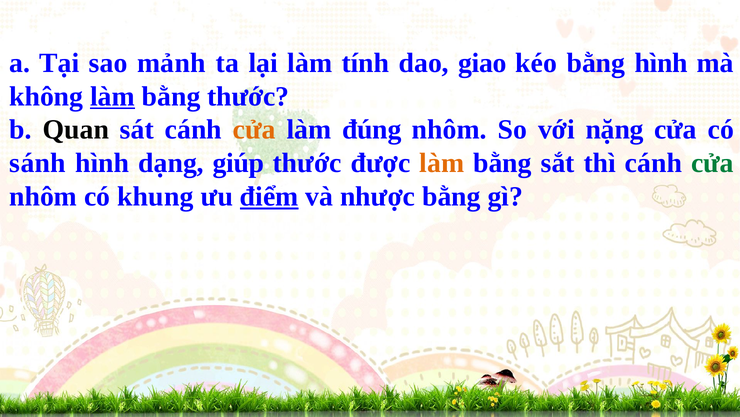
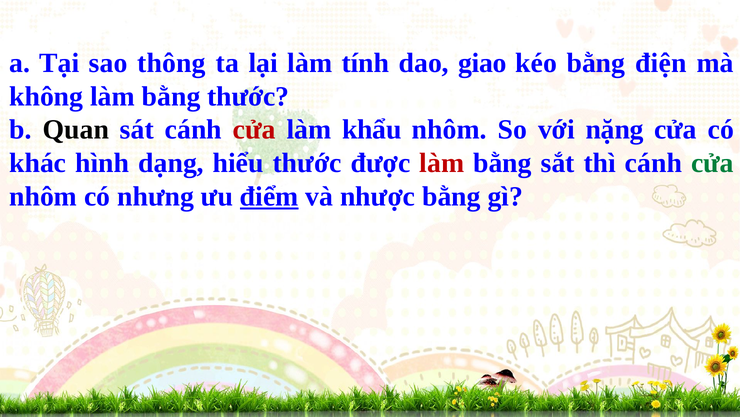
mảnh: mảnh -> thông
bằng hình: hình -> điện
làm at (113, 96) underline: present -> none
cửa at (254, 130) colour: orange -> red
đúng: đúng -> khẩu
sánh: sánh -> khác
giúp: giúp -> hiểu
làm at (442, 163) colour: orange -> red
khung: khung -> nhưng
